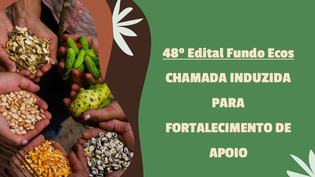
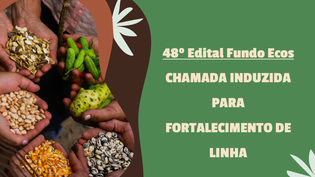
APOIO: APOIO -> LINHA
